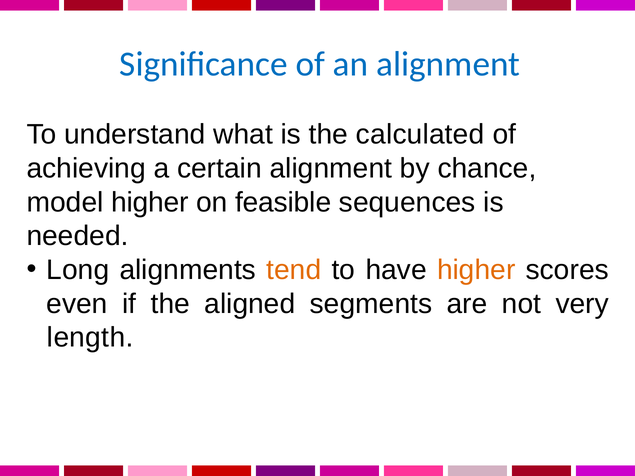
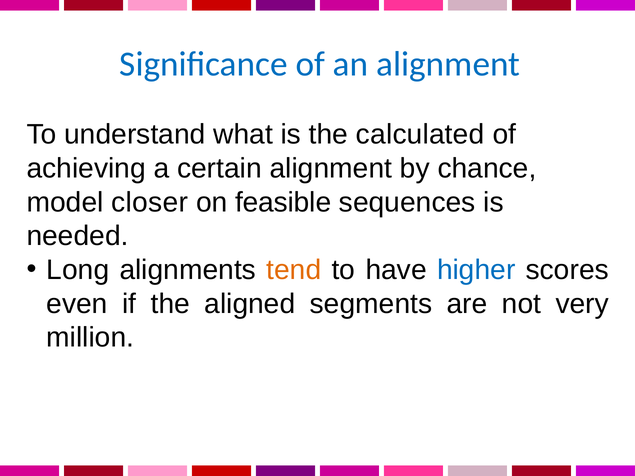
model higher: higher -> closer
higher at (476, 270) colour: orange -> blue
length: length -> million
